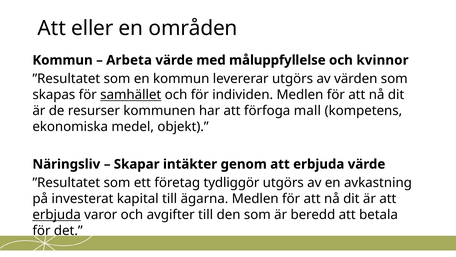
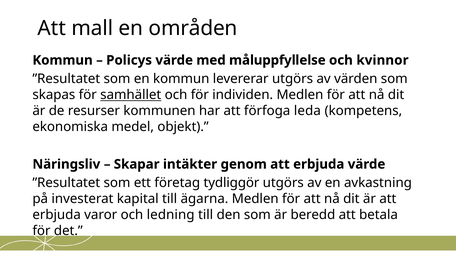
eller: eller -> mall
Arbeta: Arbeta -> Policys
mall: mall -> leda
erbjuda at (57, 214) underline: present -> none
avgifter: avgifter -> ledning
